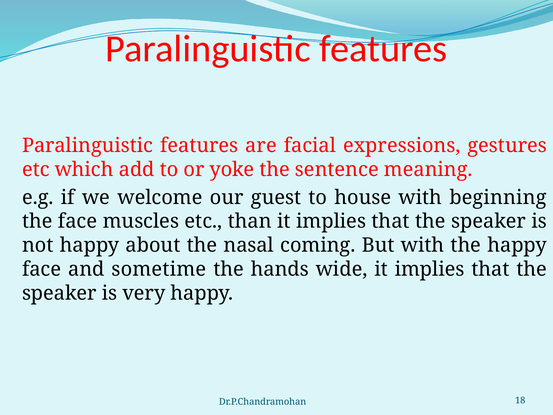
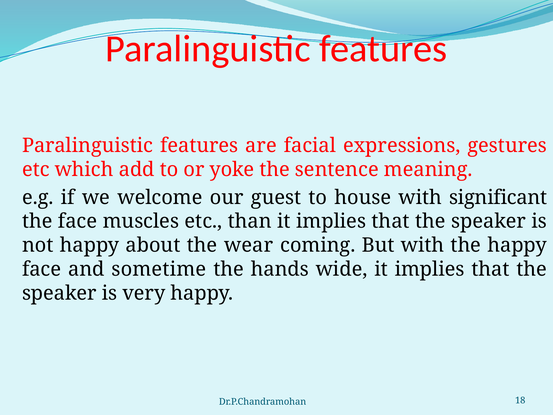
beginning: beginning -> significant
nasal: nasal -> wear
